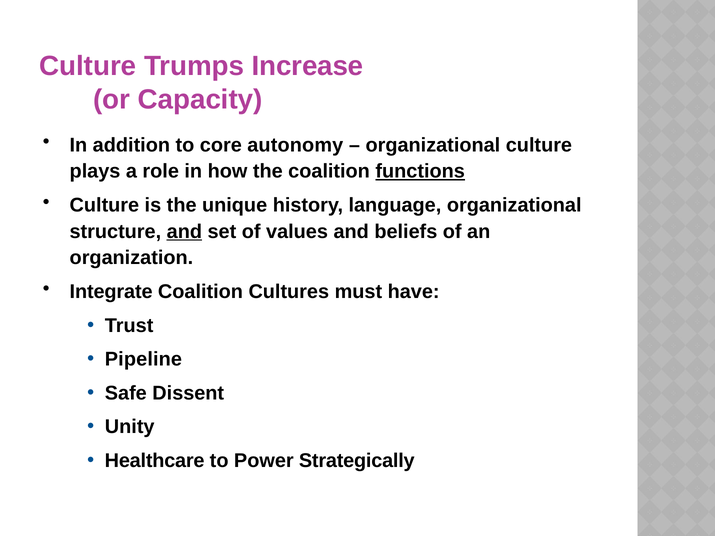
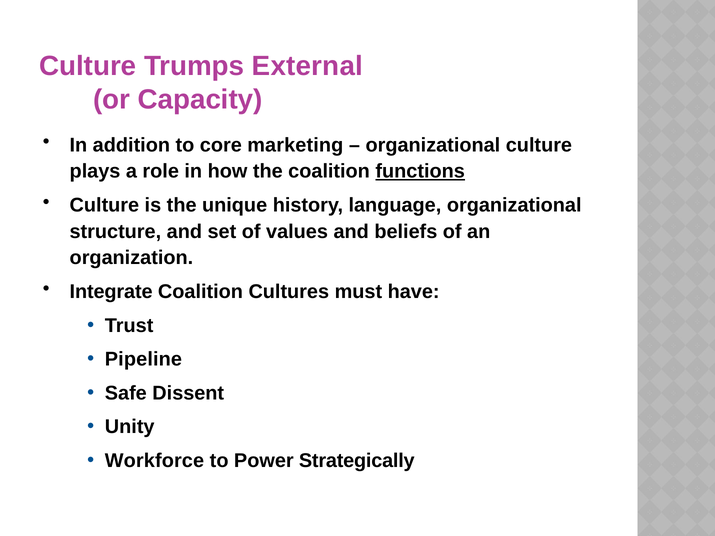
Increase: Increase -> External
autonomy: autonomy -> marketing
and at (184, 232) underline: present -> none
Healthcare: Healthcare -> Workforce
